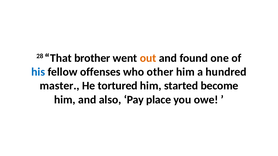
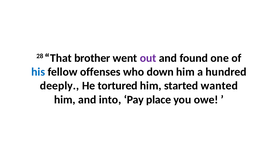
out colour: orange -> purple
other: other -> down
master: master -> deeply
become: become -> wanted
also: also -> into
